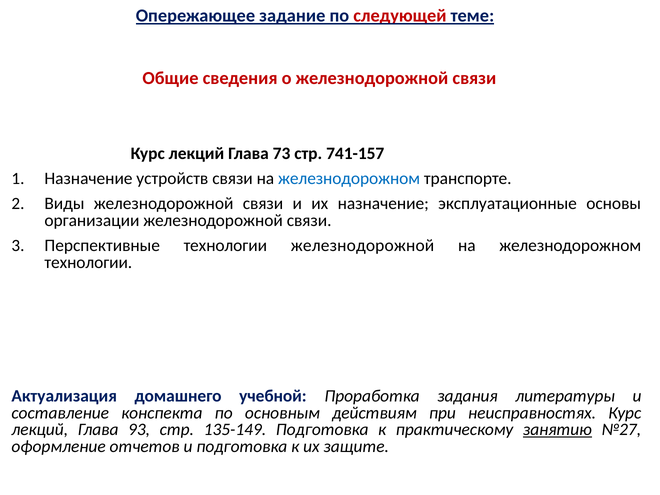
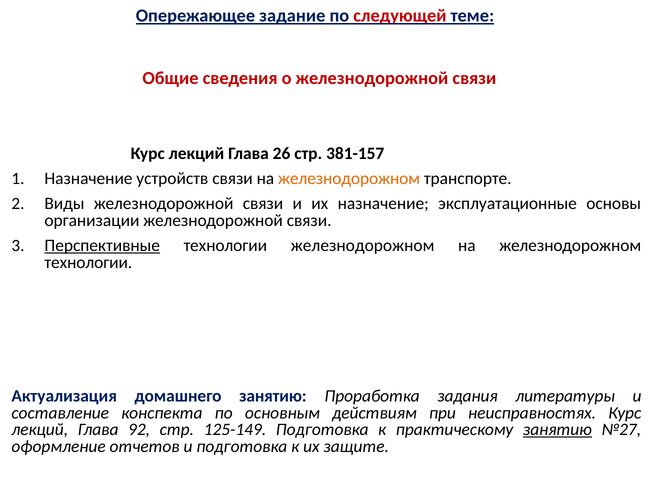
73: 73 -> 26
741-157: 741-157 -> 381-157
железнодорожном at (349, 179) colour: blue -> orange
Перспективные underline: none -> present
технологии железнодорожной: железнодорожной -> железнодорожном
домашнего учебной: учебной -> занятию
93: 93 -> 92
135-149: 135-149 -> 125-149
